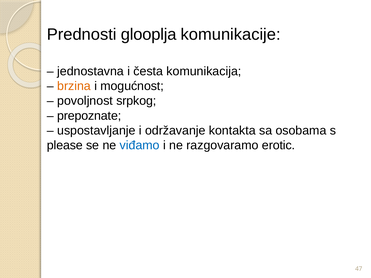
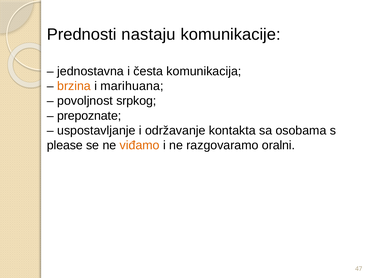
glooplja: glooplja -> nastaju
mogućnost: mogućnost -> marihuana
viđamo colour: blue -> orange
erotic: erotic -> oralni
